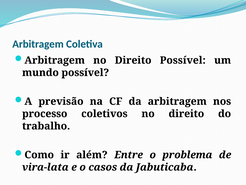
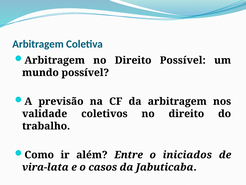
processo: processo -> validade
problema: problema -> iniciados
